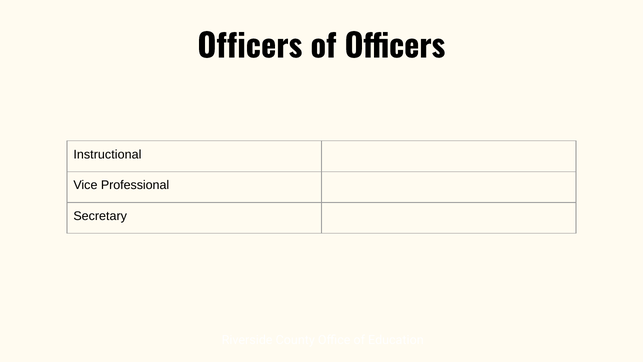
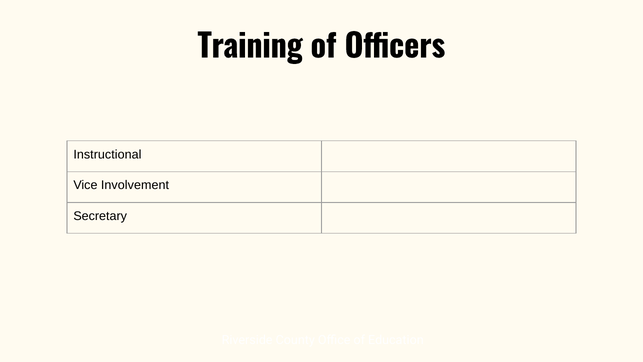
Officers at (250, 47): Officers -> Training
Professional: Professional -> Involvement
